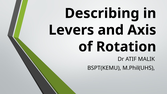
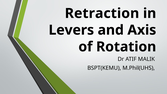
Describing: Describing -> Retraction
